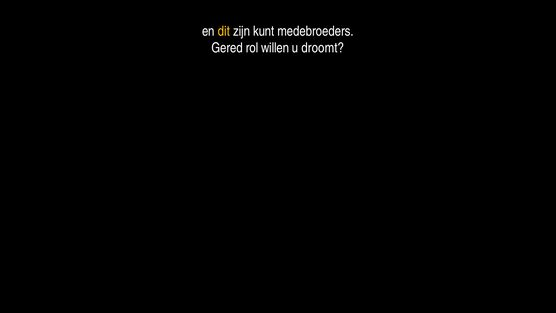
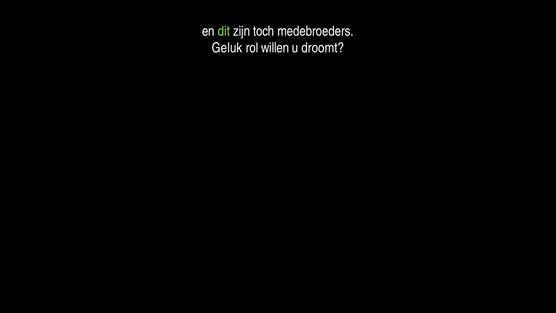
dit colour: yellow -> light green
kunt: kunt -> toch
Gered: Gered -> Geluk
